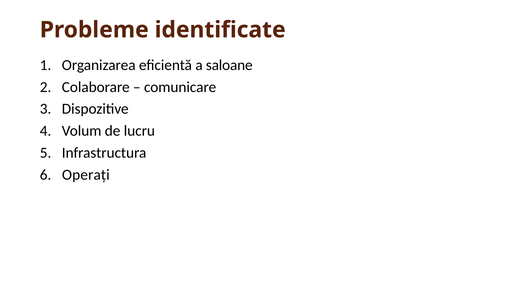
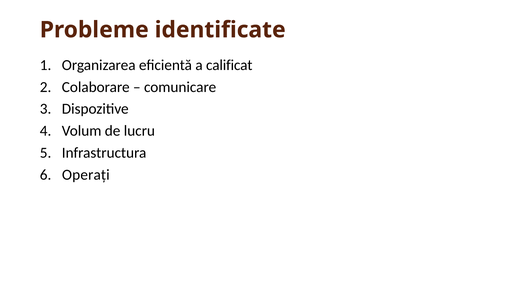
saloane: saloane -> calificat
